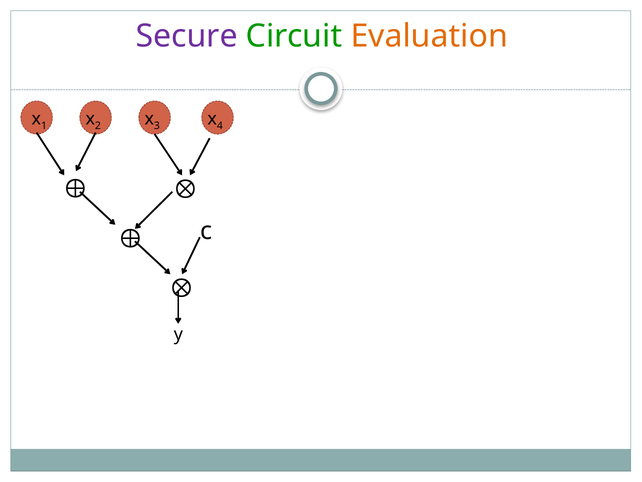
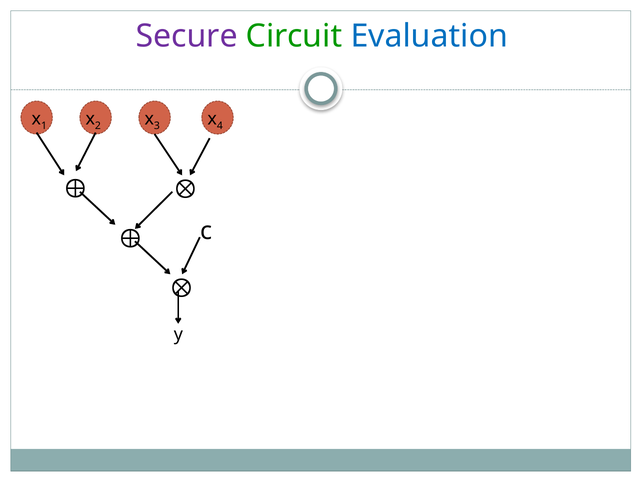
Evaluation colour: orange -> blue
